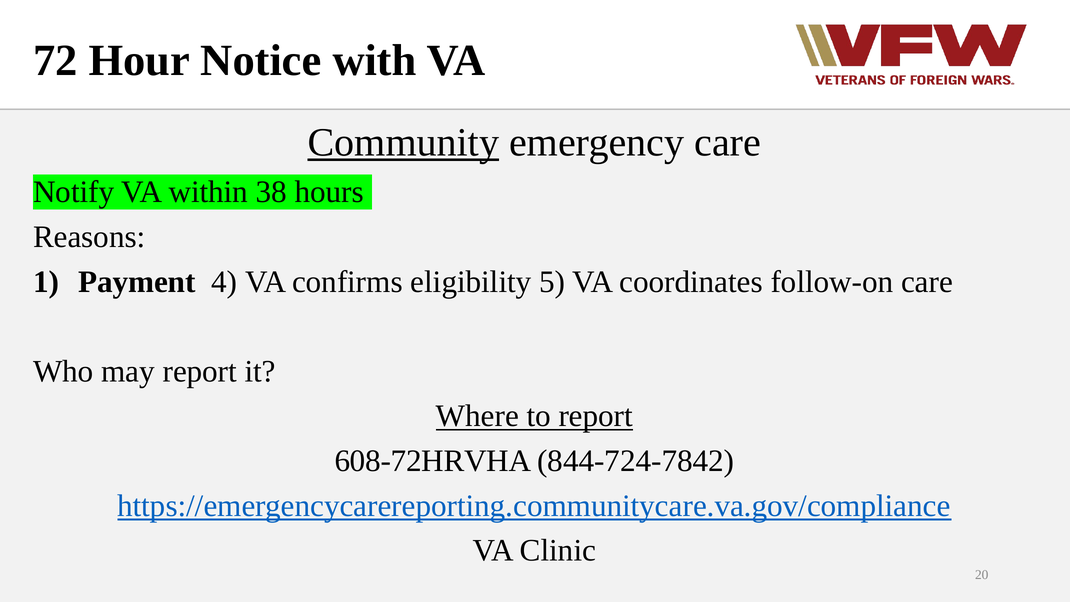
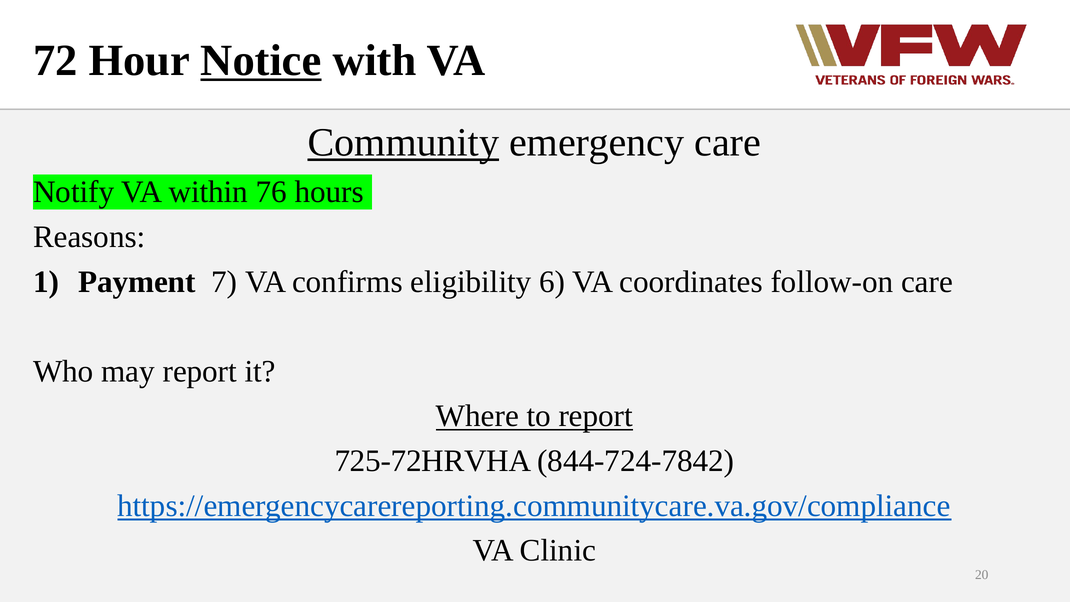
Notice underline: none -> present
38: 38 -> 76
4: 4 -> 7
5: 5 -> 6
608-72HRVHA: 608-72HRVHA -> 725-72HRVHA
